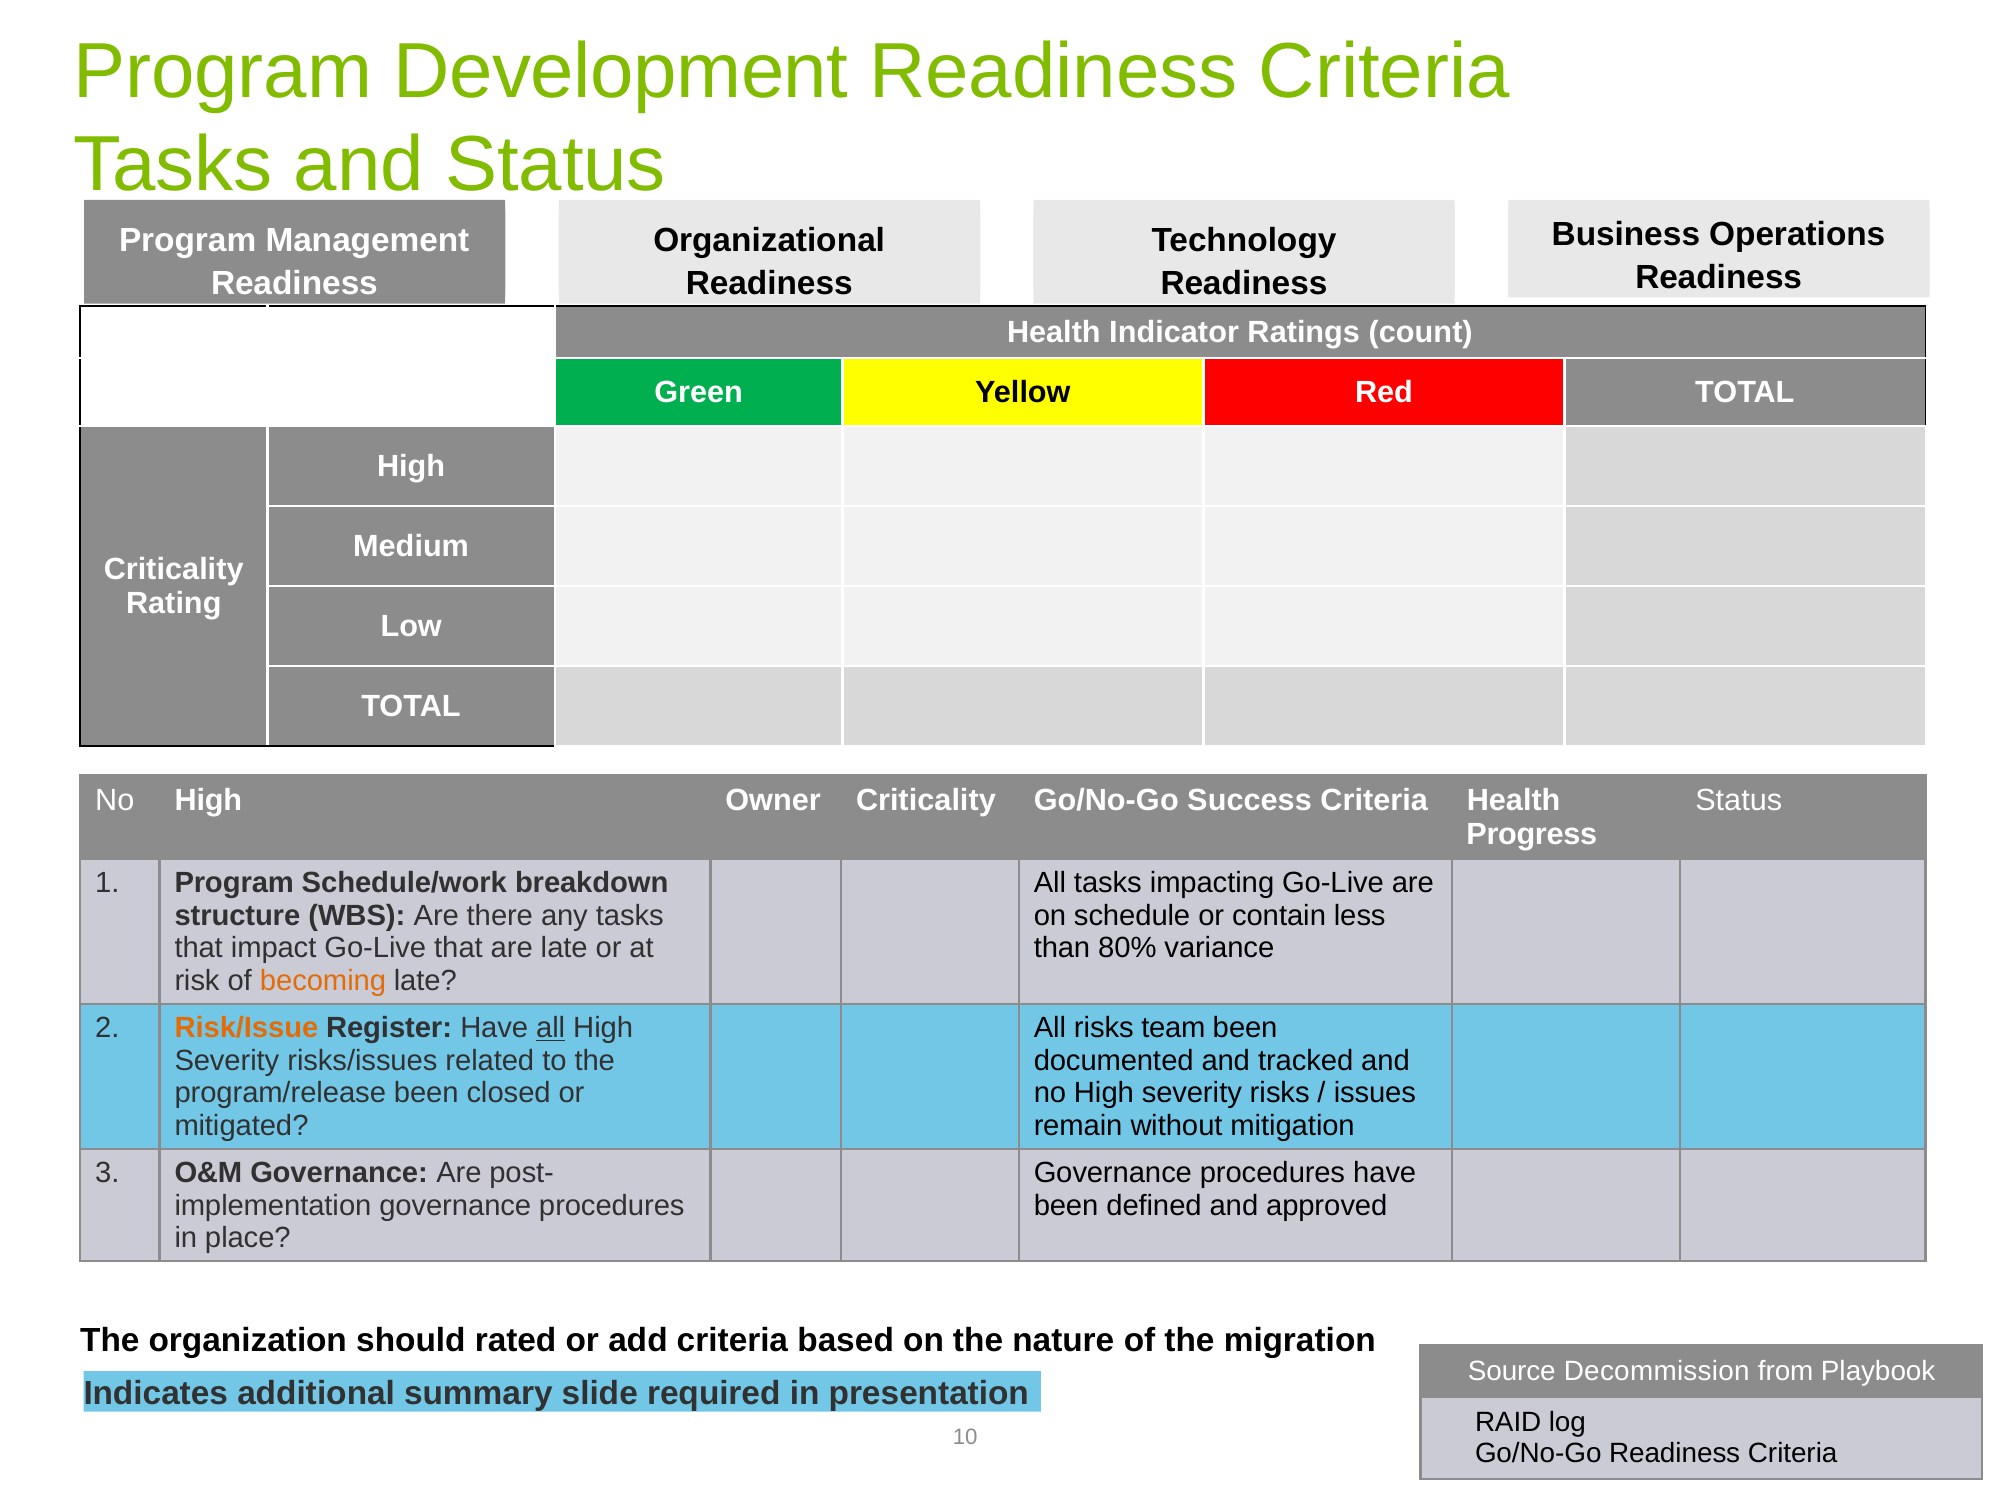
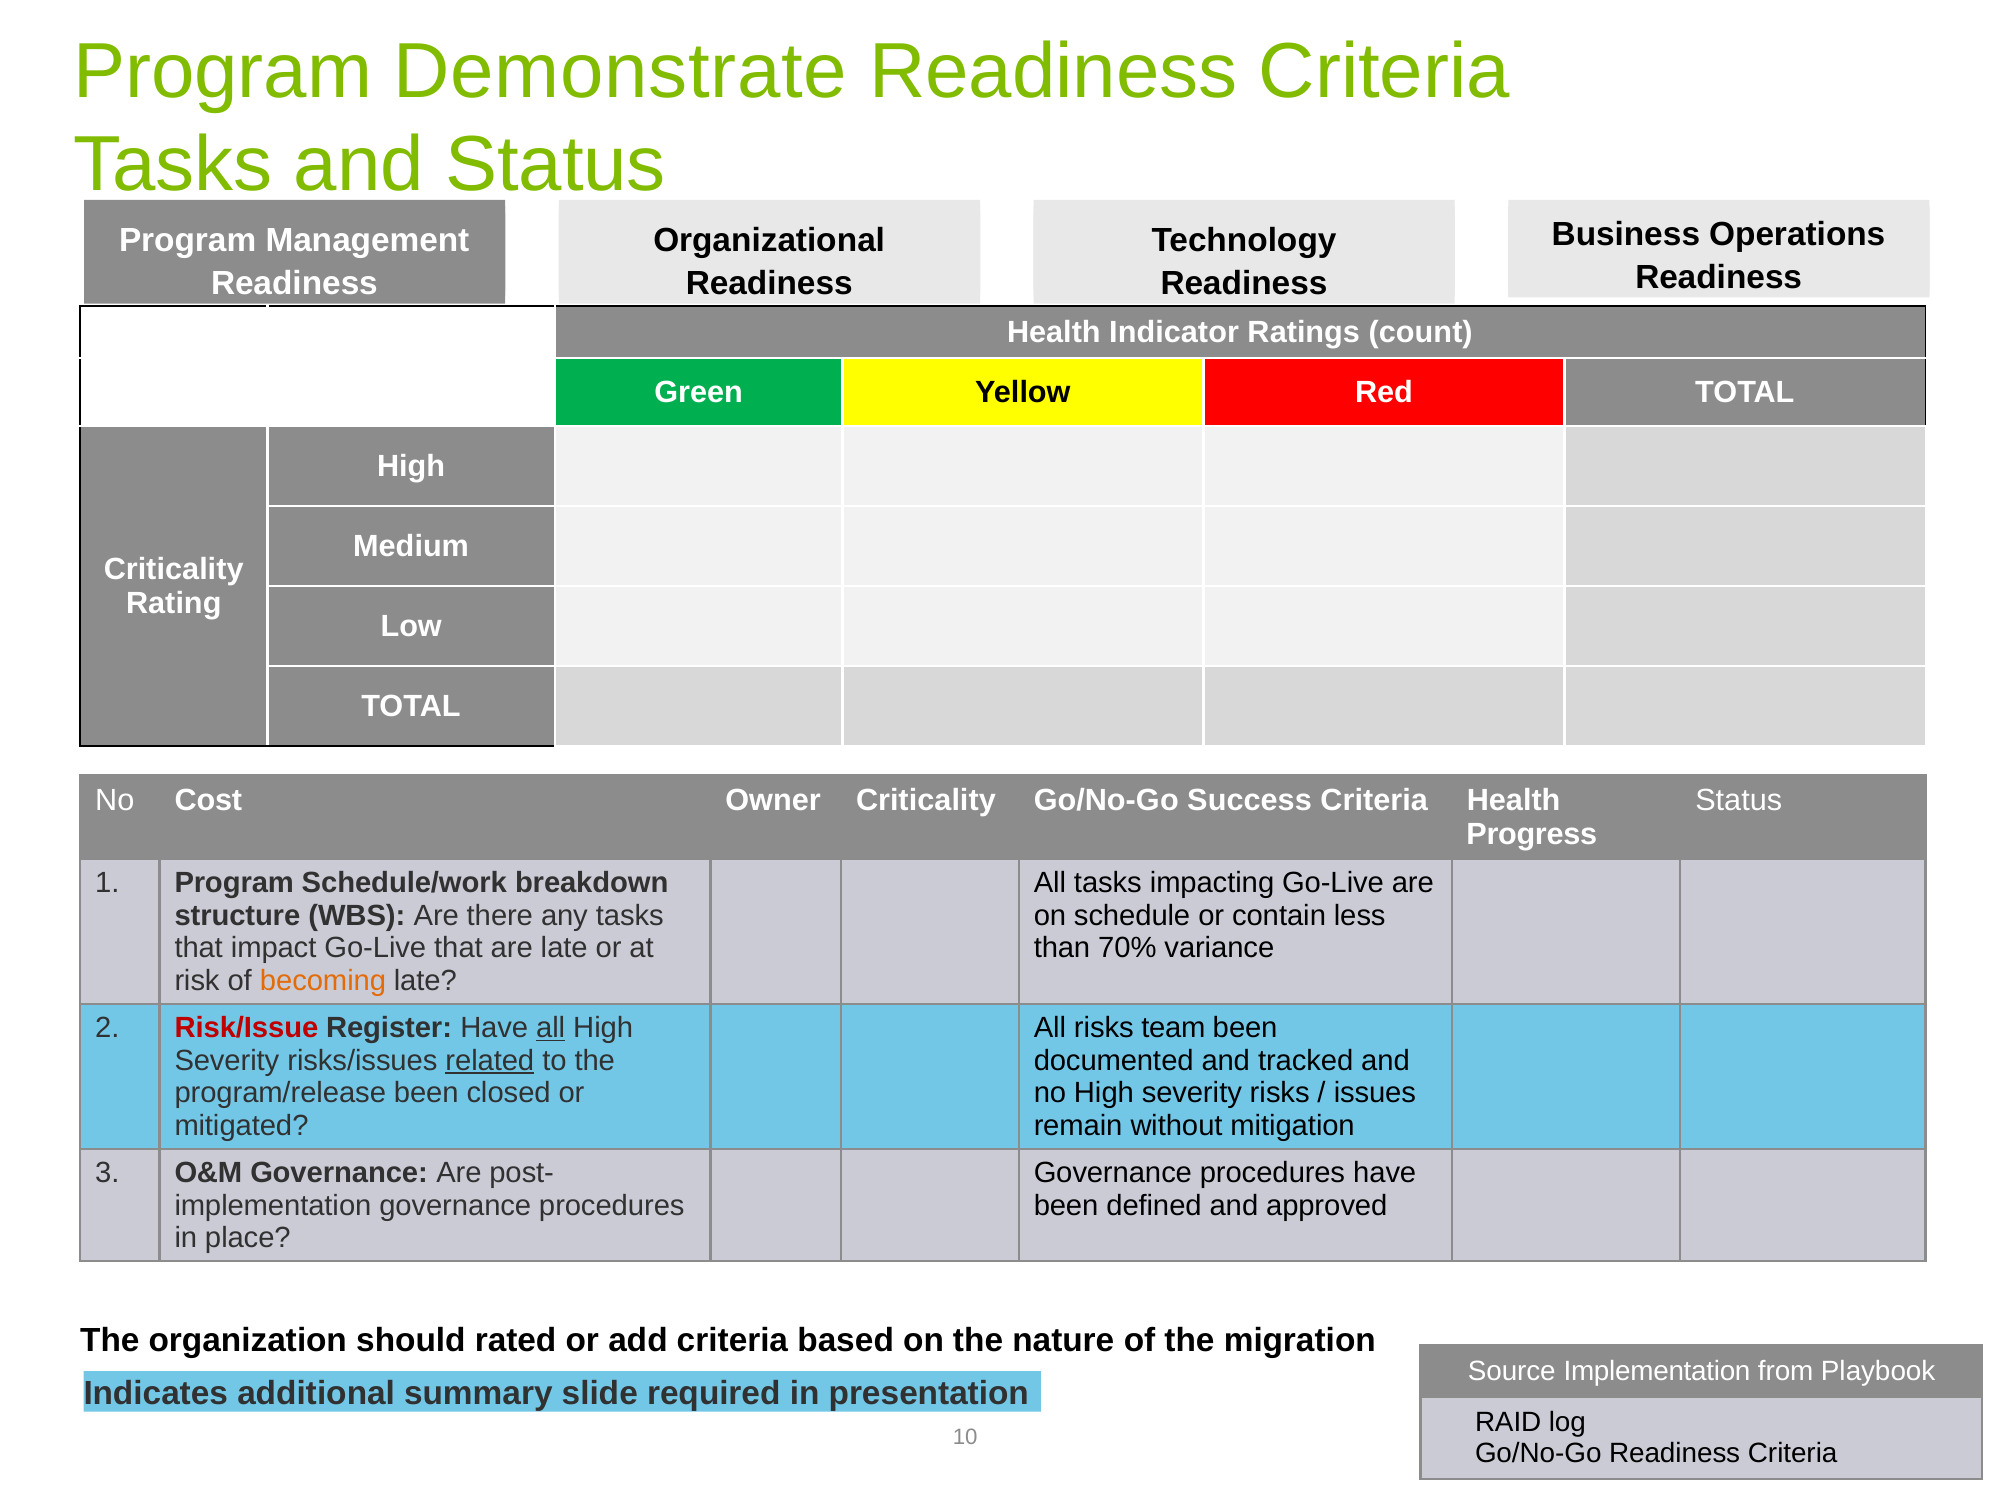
Development: Development -> Demonstrate
High at (208, 800): High -> Cost
80%: 80% -> 70%
Risk/Issue colour: orange -> red
related underline: none -> present
Source Decommission: Decommission -> Implementation
